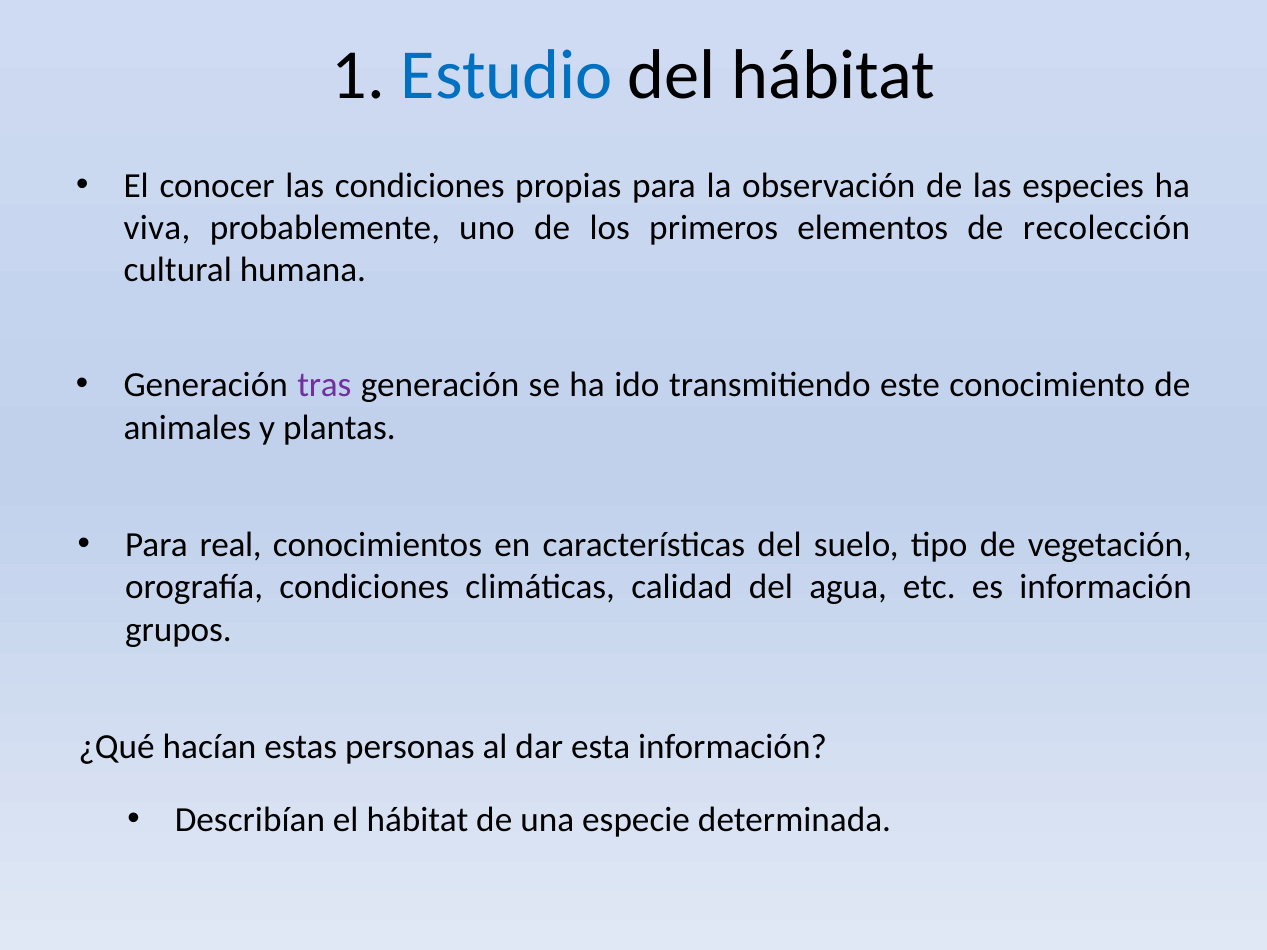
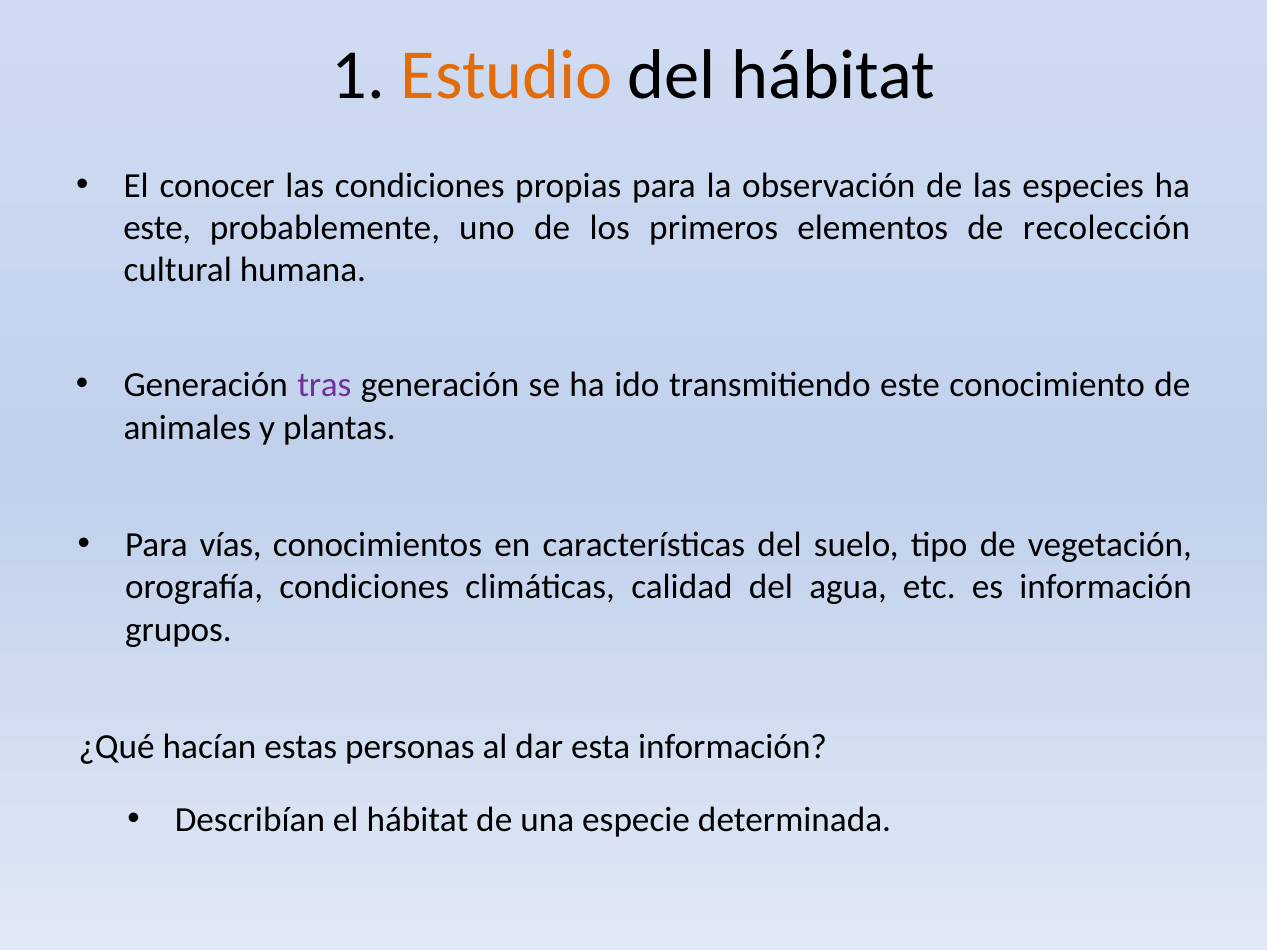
Estudio colour: blue -> orange
viva at (157, 228): viva -> este
real: real -> vías
